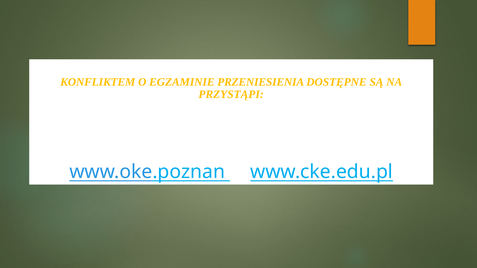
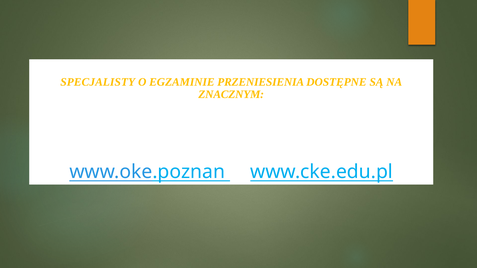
KONFLIKTEM: KONFLIKTEM -> SPECJALISTY
PRZYSTĄPI: PRZYSTĄPI -> ZNACZNYM
